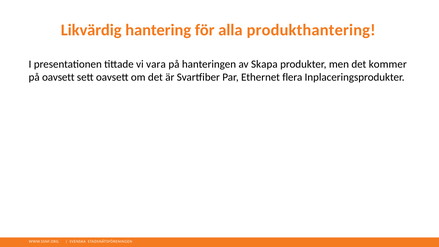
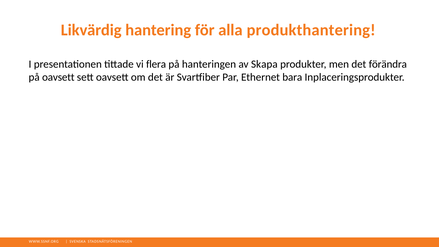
vara: vara -> flera
kommer: kommer -> förändra
flera: flera -> bara
